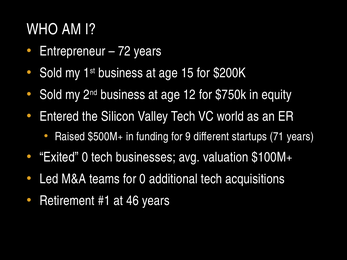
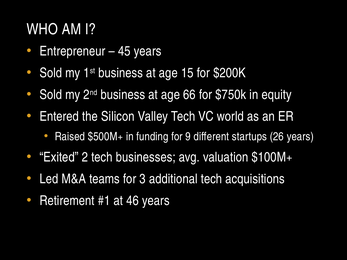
72: 72 -> 45
12: 12 -> 66
71: 71 -> 26
Exited 0: 0 -> 2
for 0: 0 -> 3
